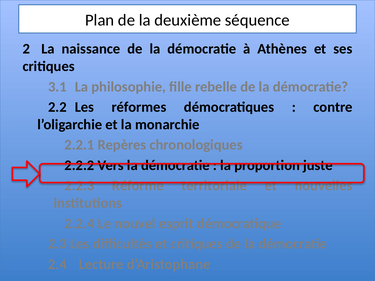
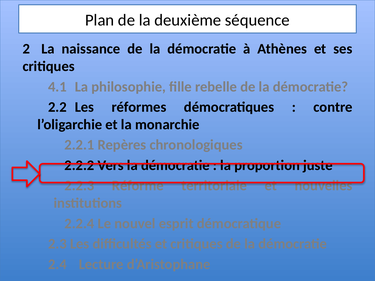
3.1: 3.1 -> 4.1
